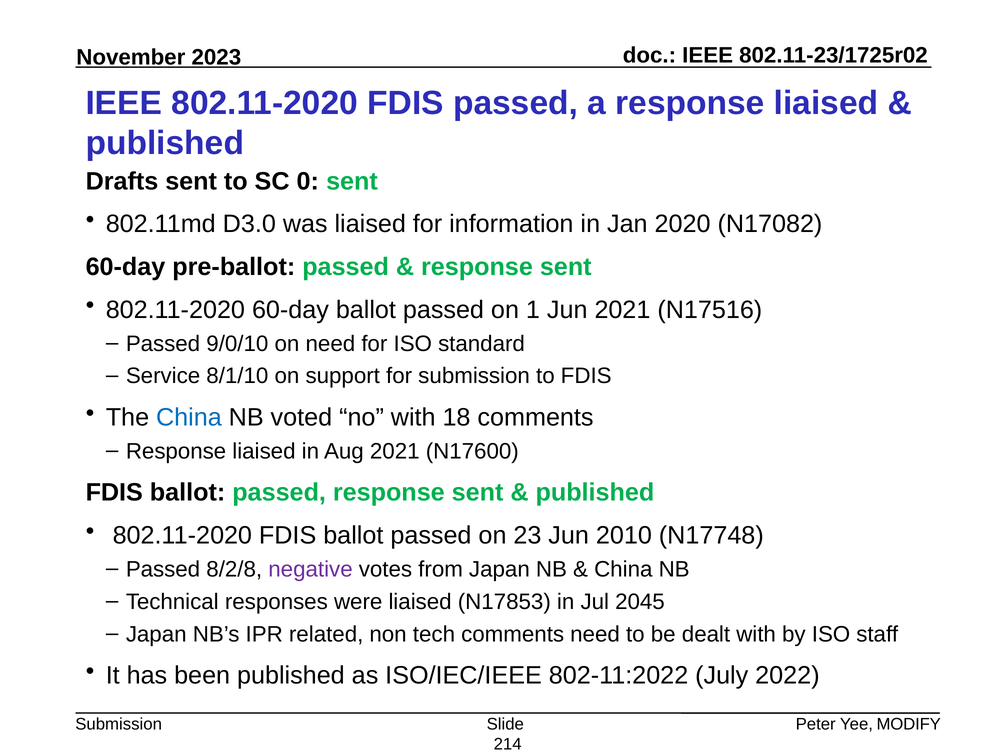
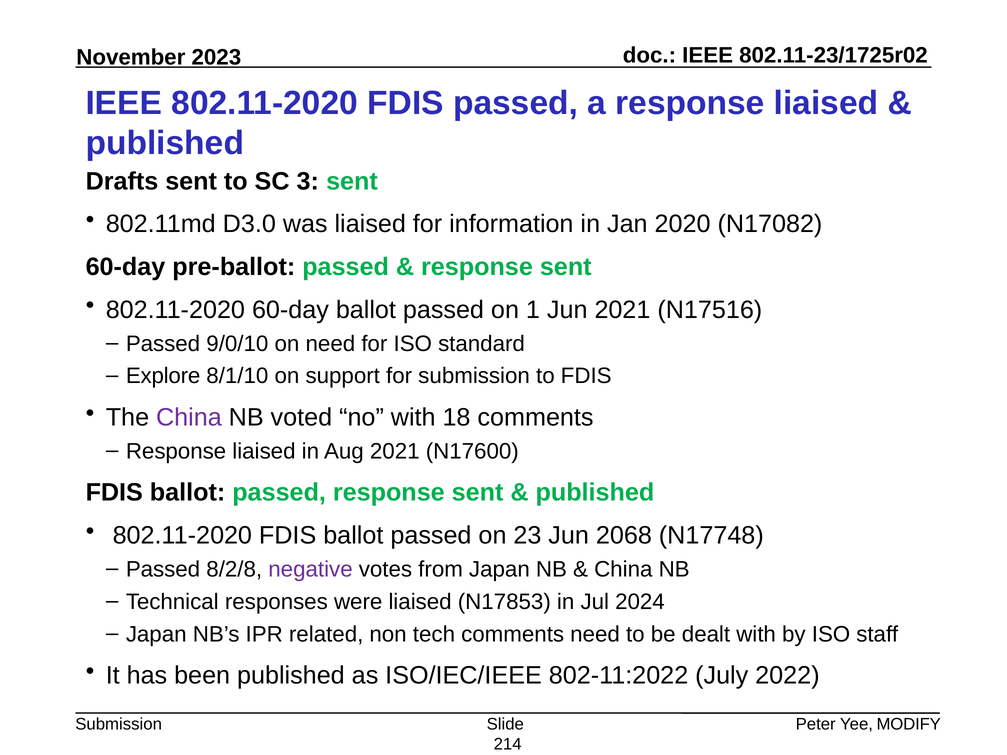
0: 0 -> 3
Service: Service -> Explore
China at (189, 418) colour: blue -> purple
2010: 2010 -> 2068
2045: 2045 -> 2024
